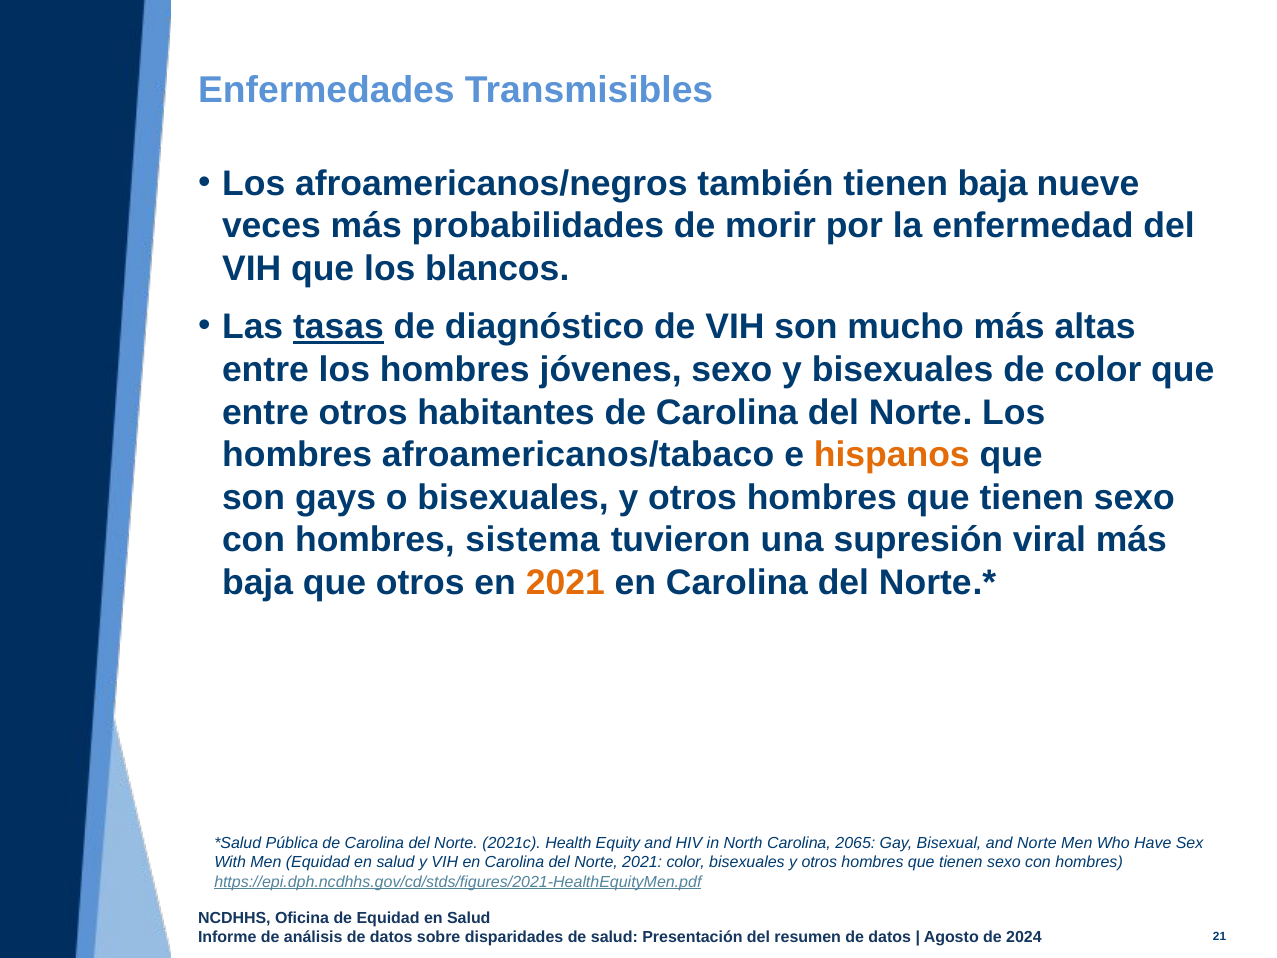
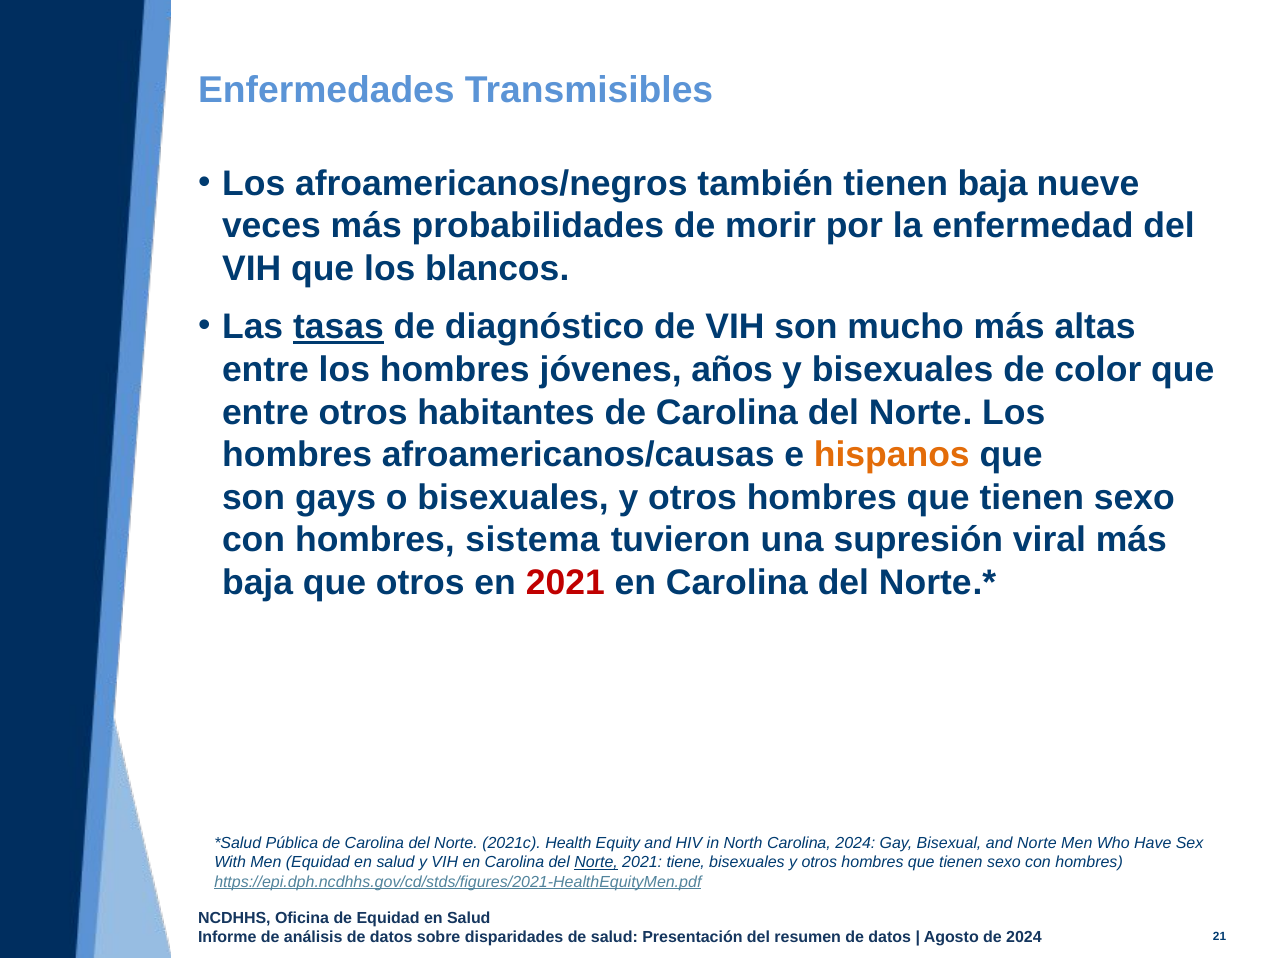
jóvenes sexo: sexo -> años
afroamericanos/tabaco: afroamericanos/tabaco -> afroamericanos/causas
2021 at (565, 583) colour: orange -> red
Carolina 2065: 2065 -> 2024
Norte at (596, 862) underline: none -> present
2021 color: color -> tiene
